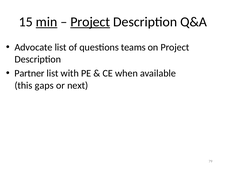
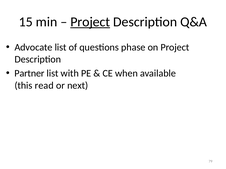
min underline: present -> none
teams: teams -> phase
gaps: gaps -> read
